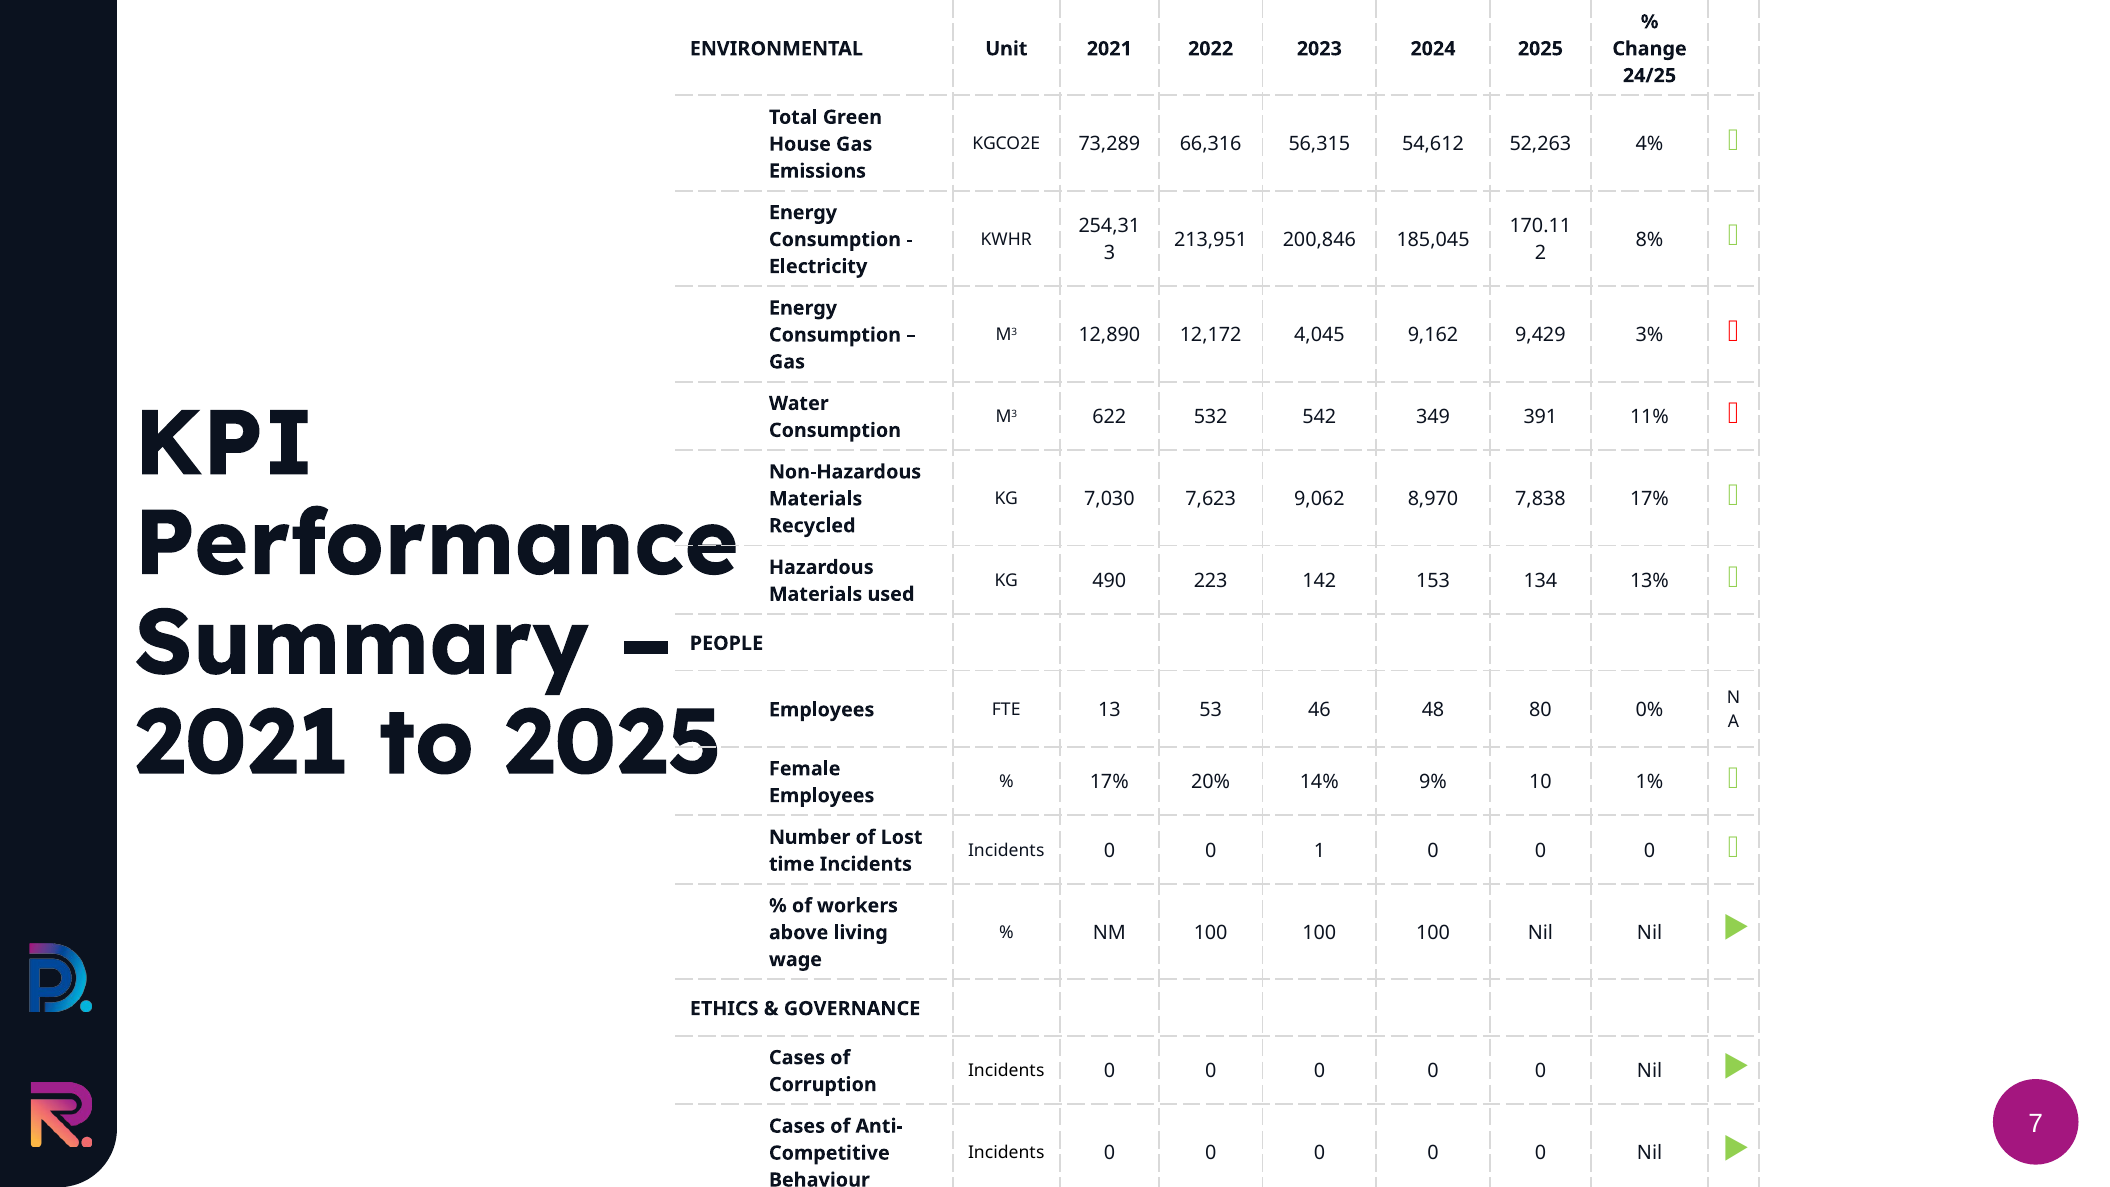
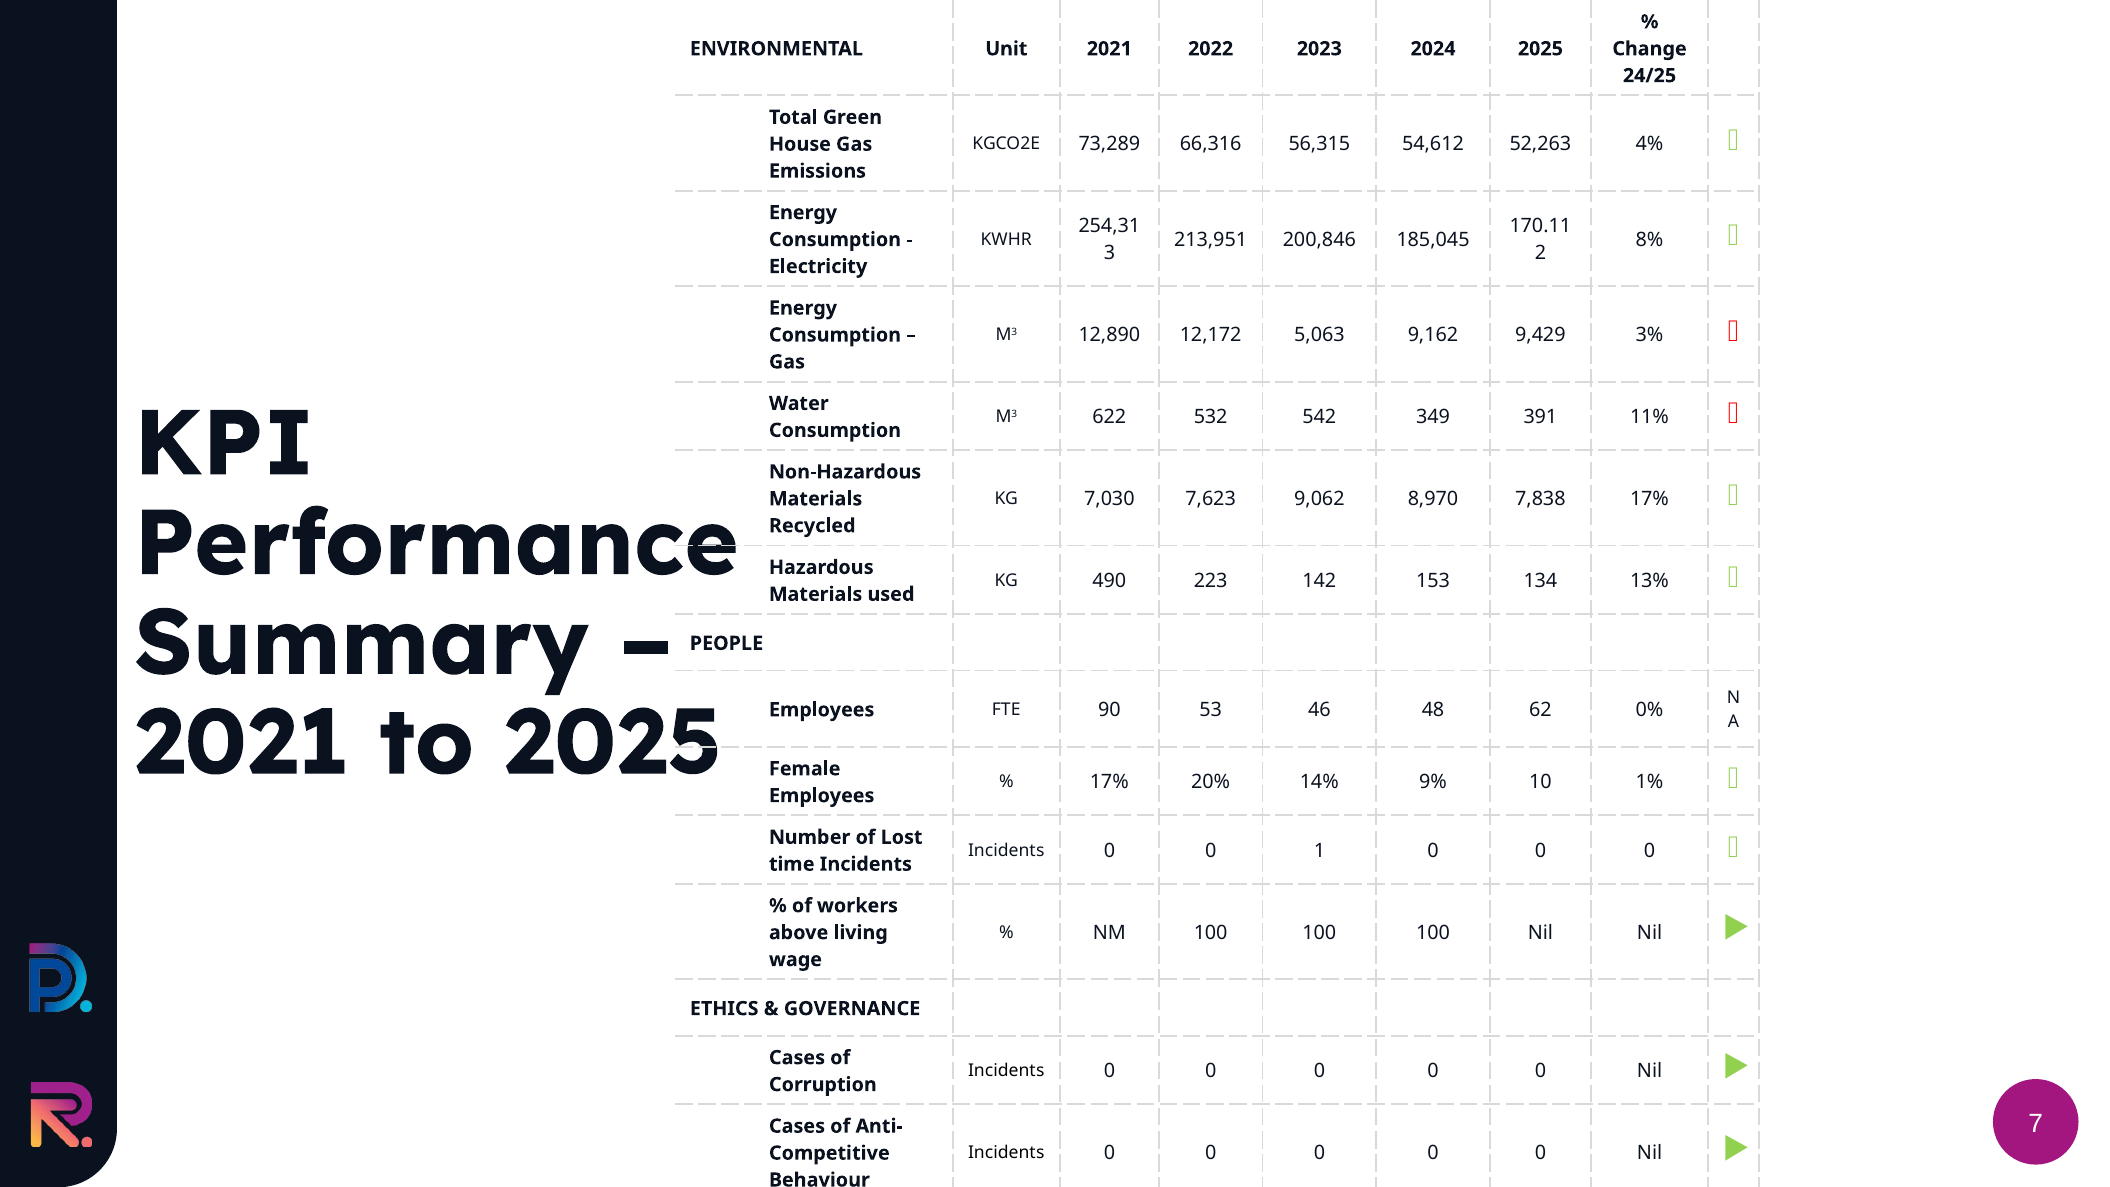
4,045: 4,045 -> 5,063
13: 13 -> 90
80: 80 -> 62
